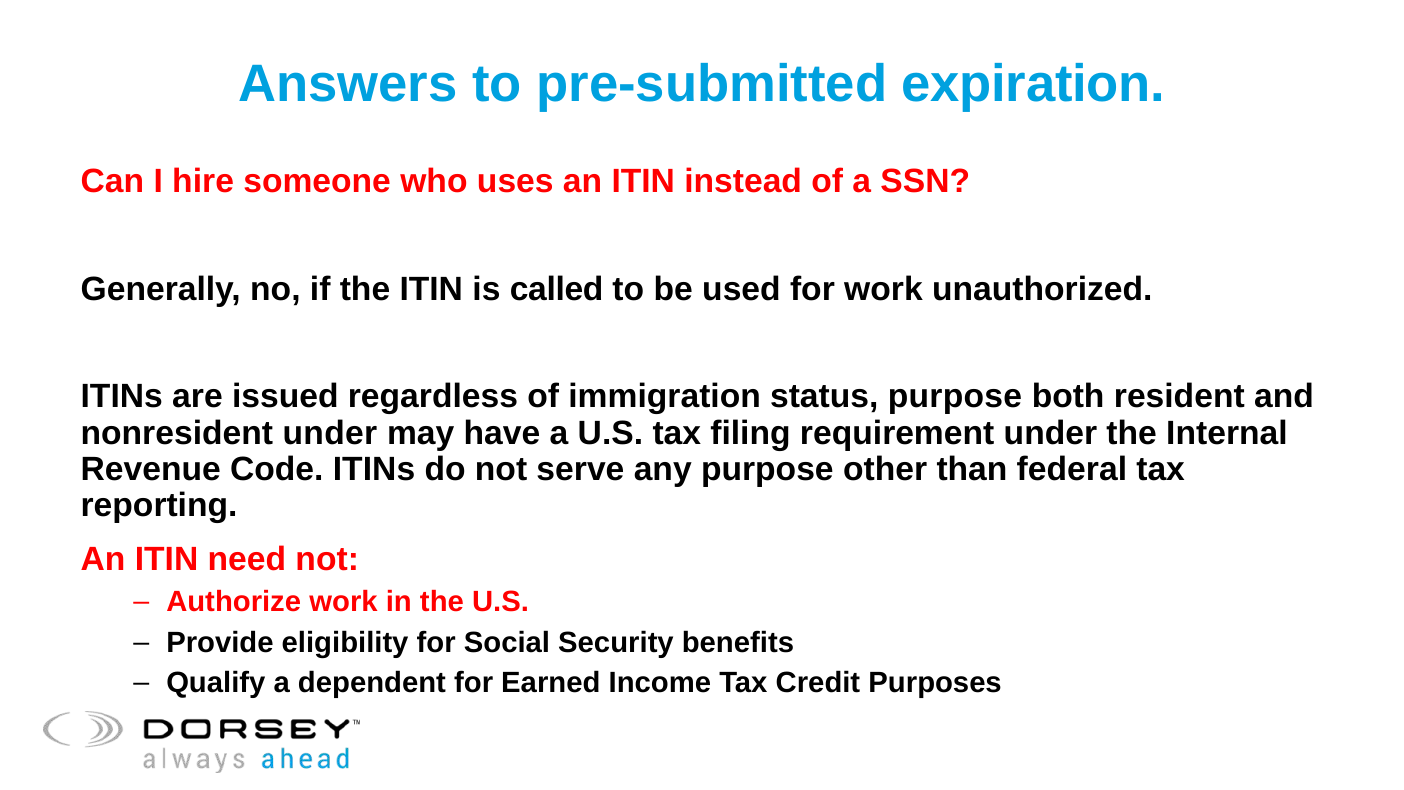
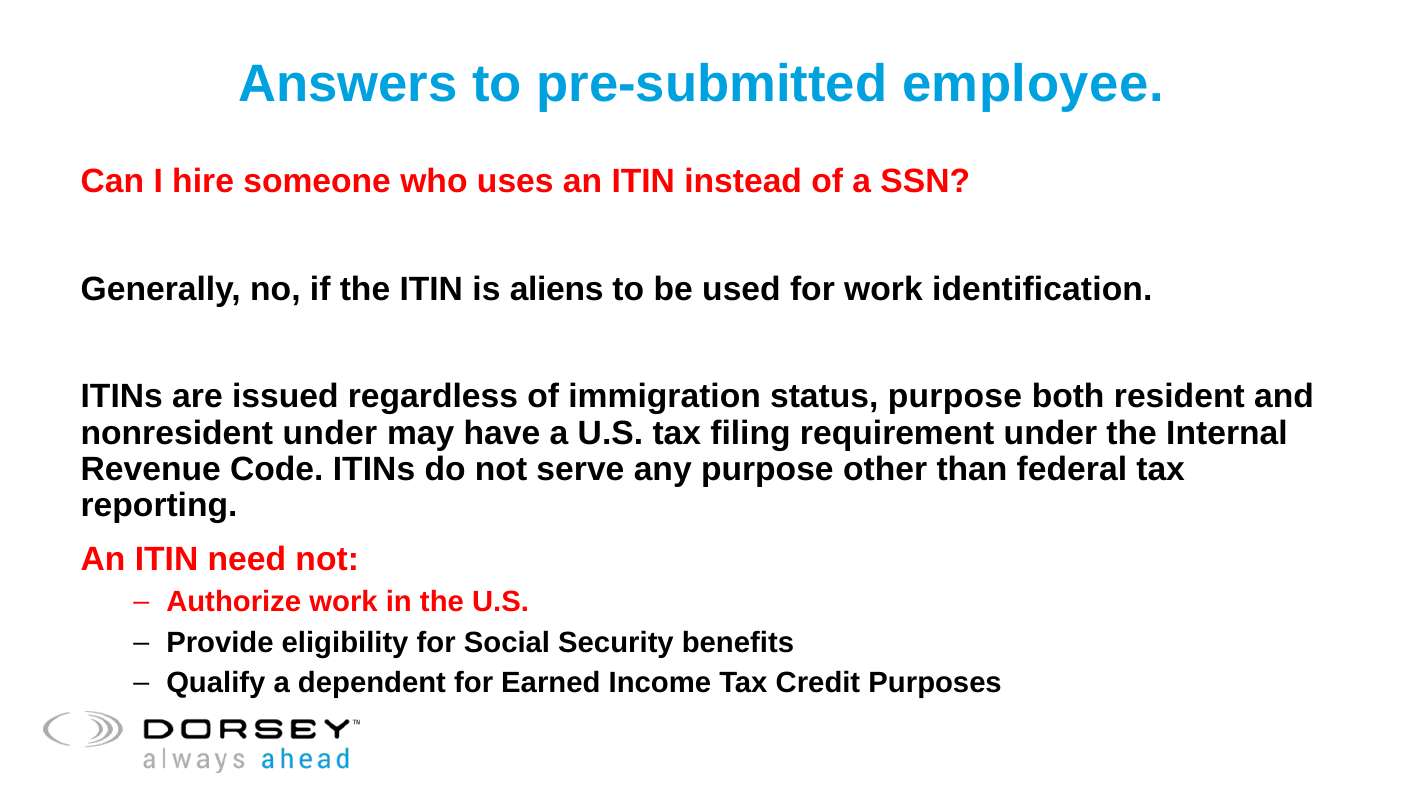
expiration: expiration -> employee
called: called -> aliens
unauthorized: unauthorized -> identification
